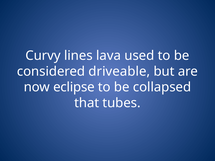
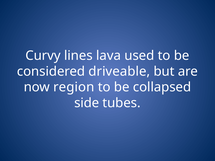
eclipse: eclipse -> region
that: that -> side
